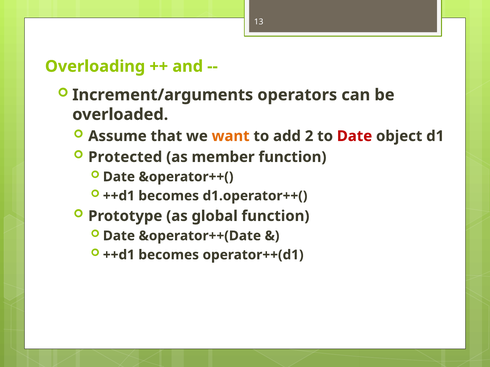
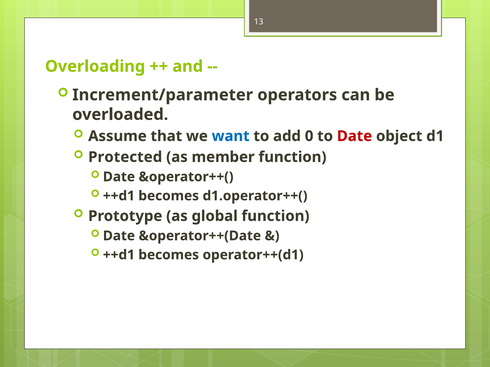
Increment/arguments: Increment/arguments -> Increment/parameter
want colour: orange -> blue
2: 2 -> 0
